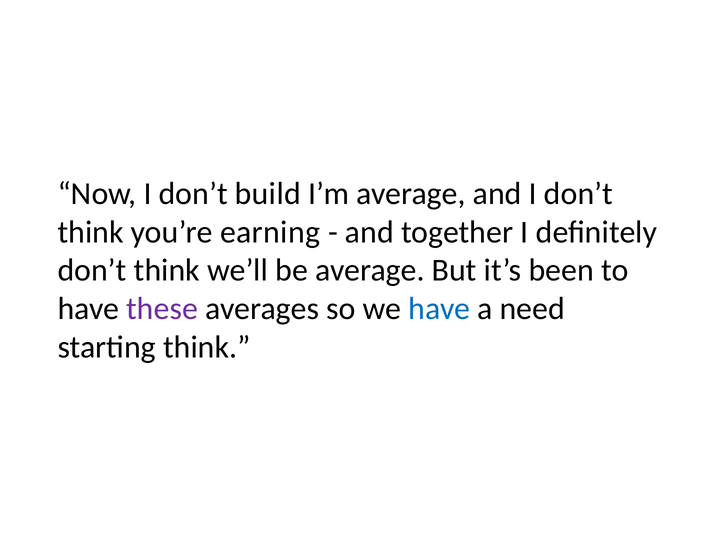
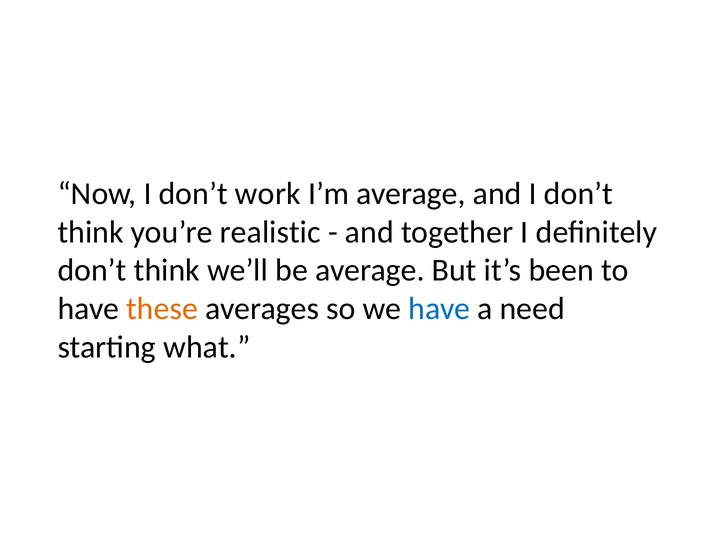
build: build -> work
earning: earning -> realistic
these colour: purple -> orange
starting think: think -> what
